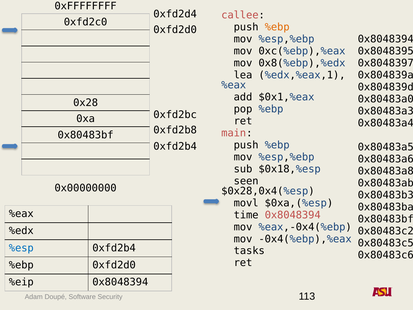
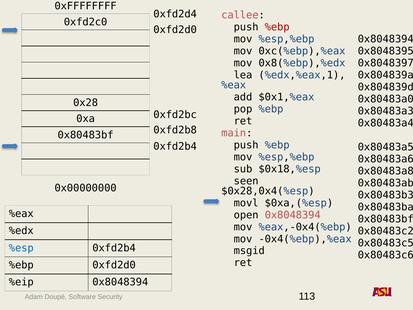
%ebp at (277, 27) colour: orange -> red
time: time -> open
tasks: tasks -> msgid
